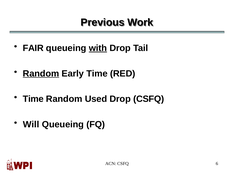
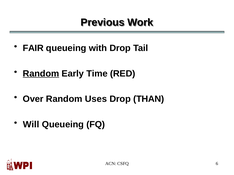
with underline: present -> none
Time at (33, 99): Time -> Over
Used: Used -> Uses
Drop CSFQ: CSFQ -> THAN
